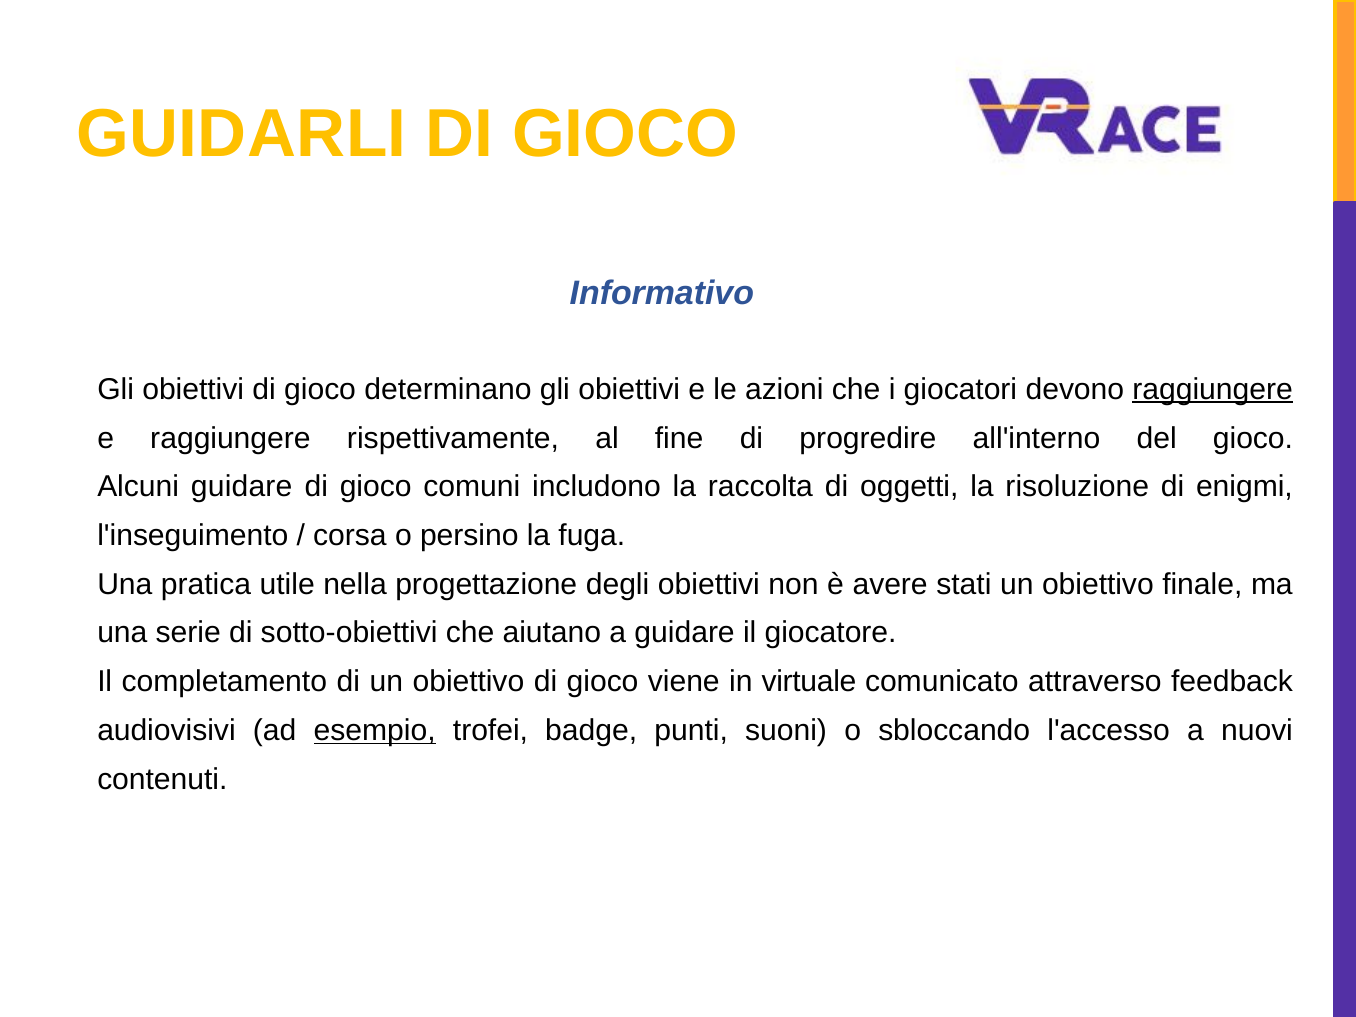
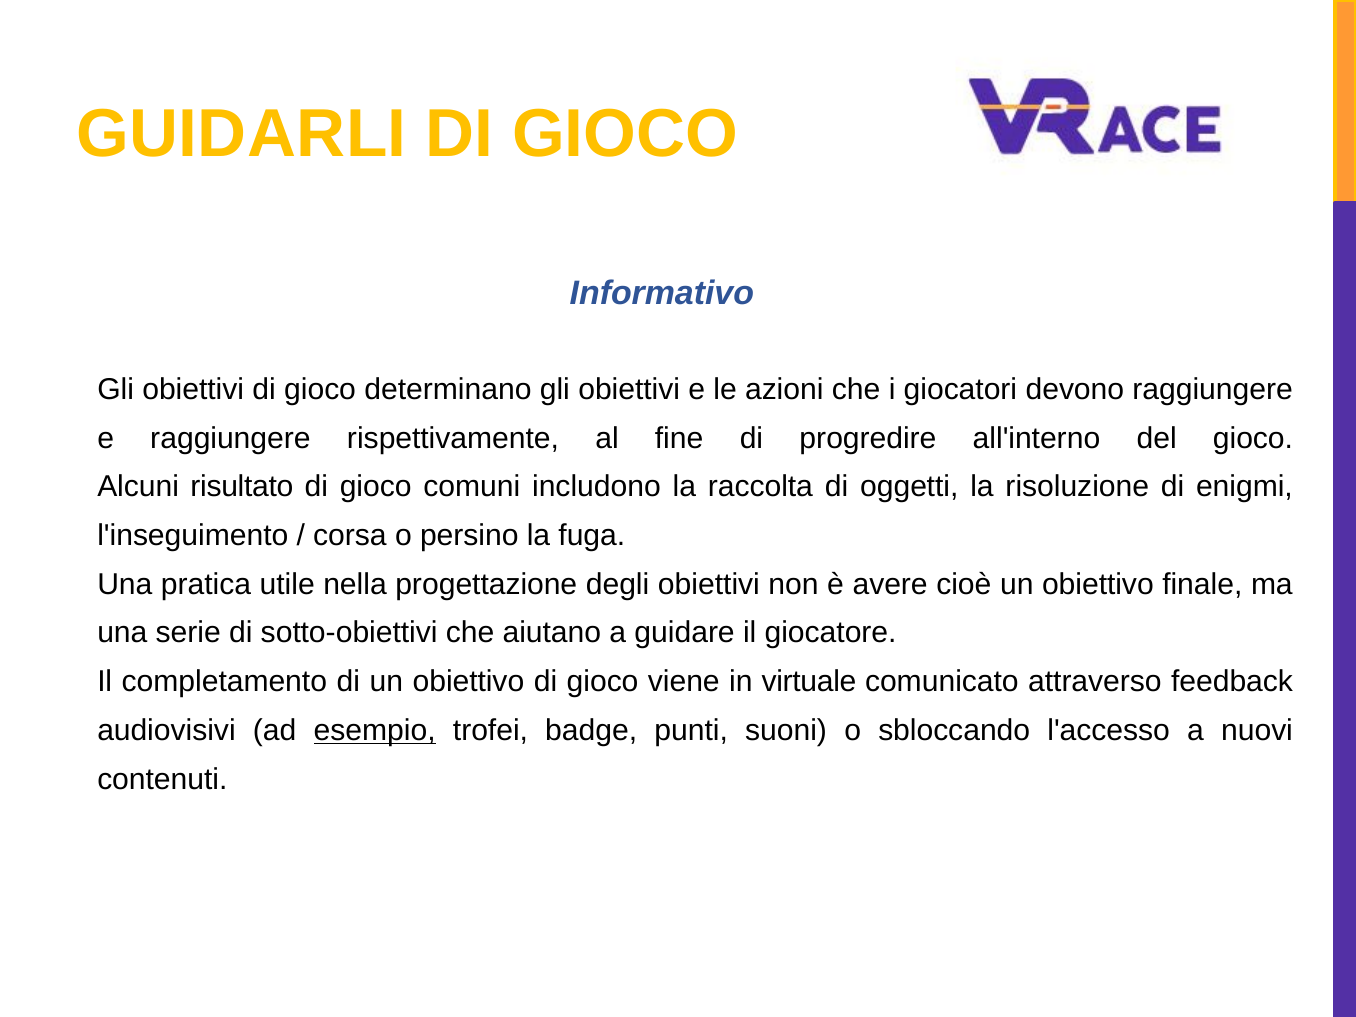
raggiungere at (1213, 389) underline: present -> none
Alcuni guidare: guidare -> risultato
stati: stati -> cioè
